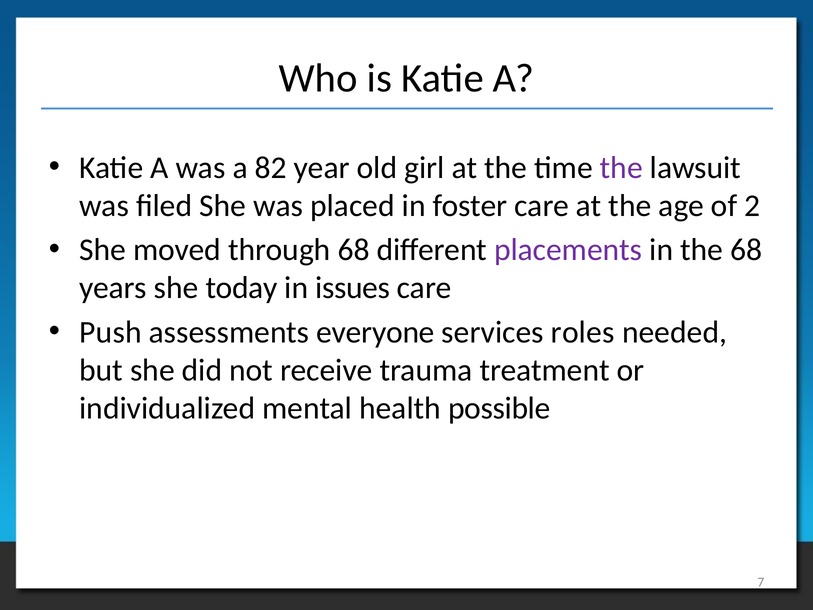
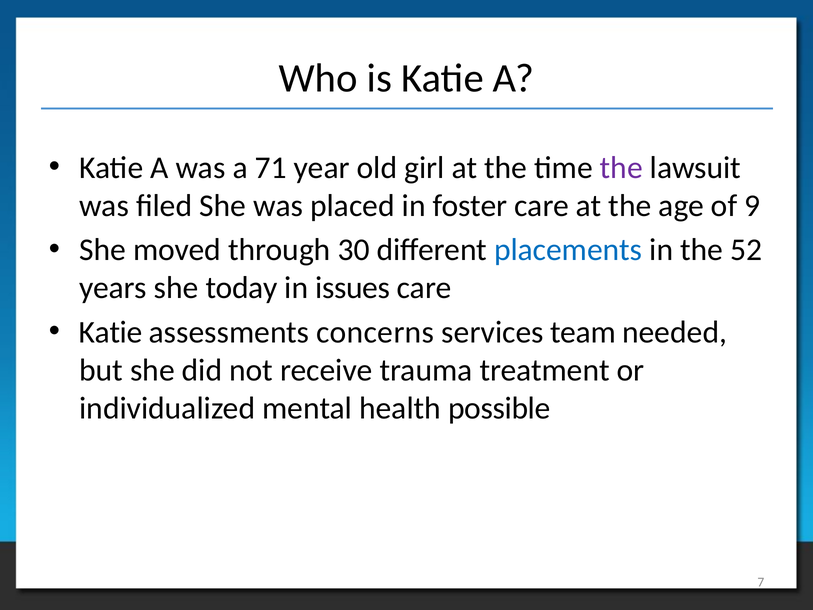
82: 82 -> 71
2: 2 -> 9
through 68: 68 -> 30
placements colour: purple -> blue
the 68: 68 -> 52
Push at (110, 332): Push -> Katie
everyone: everyone -> concerns
roles: roles -> team
